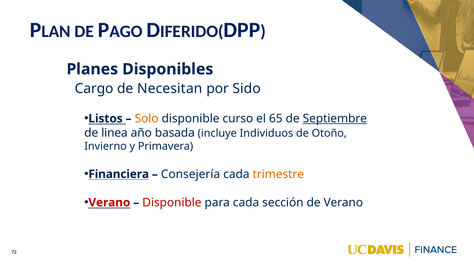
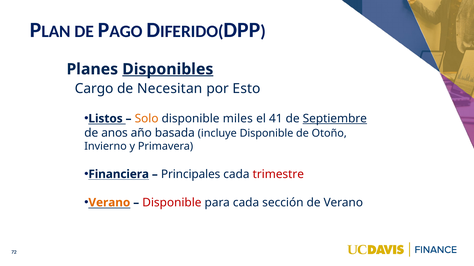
Disponibles underline: none -> present
Sido: Sido -> Esto
curso: curso -> miles
65: 65 -> 41
linea: linea -> anos
incluye Individuos: Individuos -> Disponible
Consejería: Consejería -> Principales
trimestre colour: orange -> red
Verano at (109, 203) colour: red -> orange
